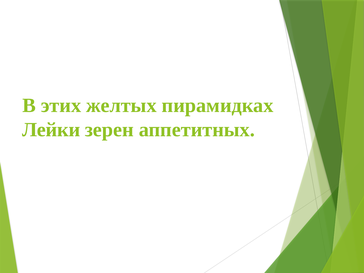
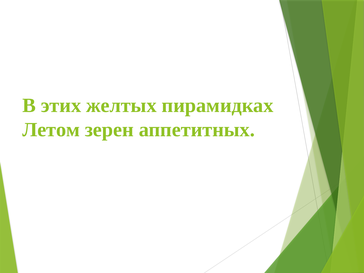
Лейки: Лейки -> Летом
